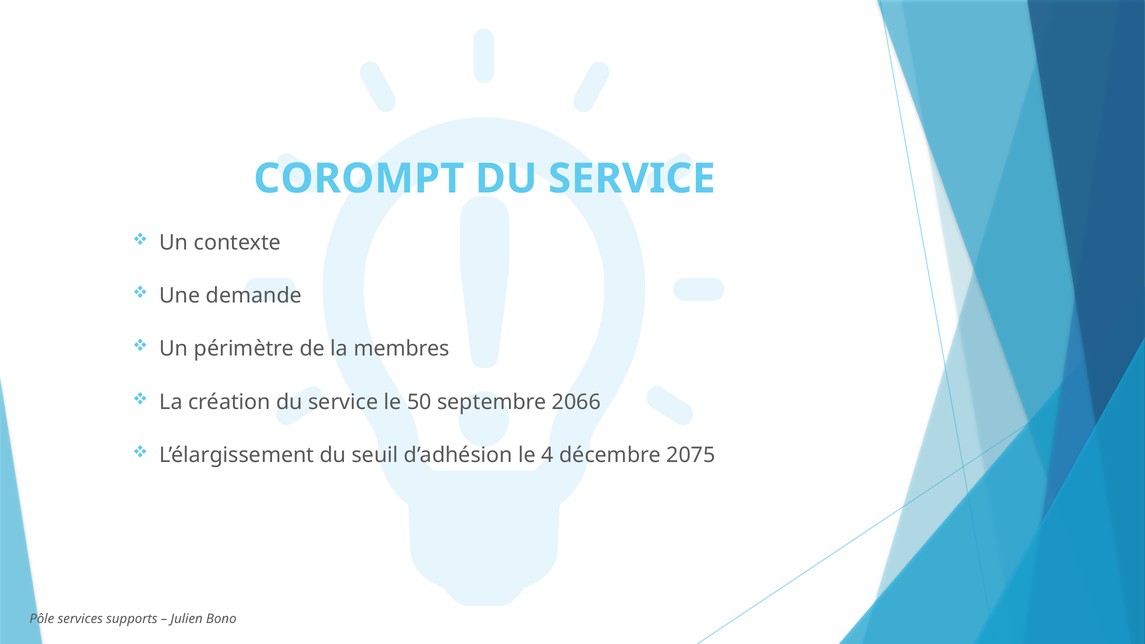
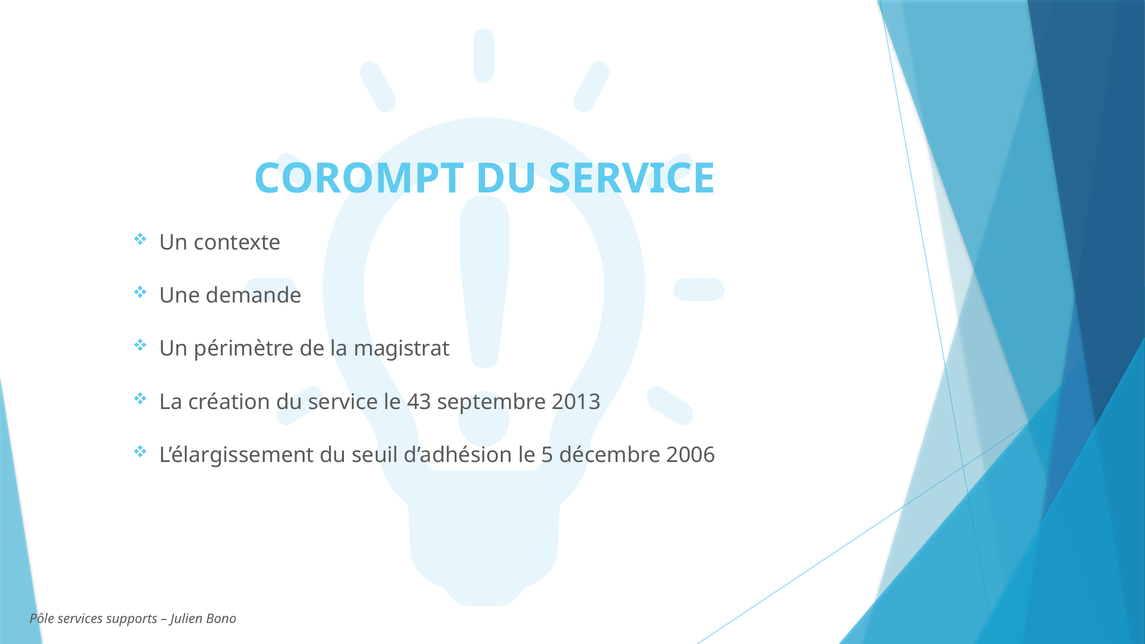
membres: membres -> magistrat
50: 50 -> 43
2066: 2066 -> 2013
4: 4 -> 5
2075: 2075 -> 2006
